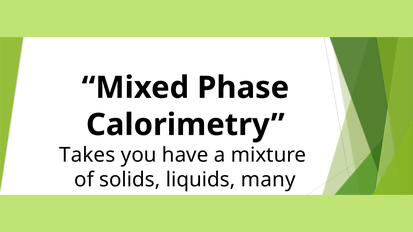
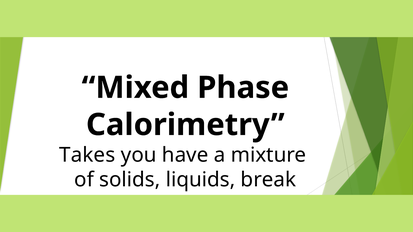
many: many -> break
